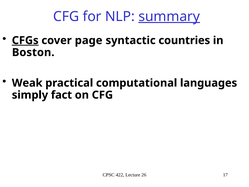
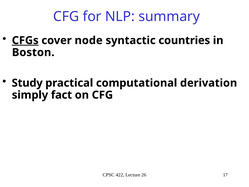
summary underline: present -> none
page: page -> node
Weak: Weak -> Study
languages: languages -> derivation
